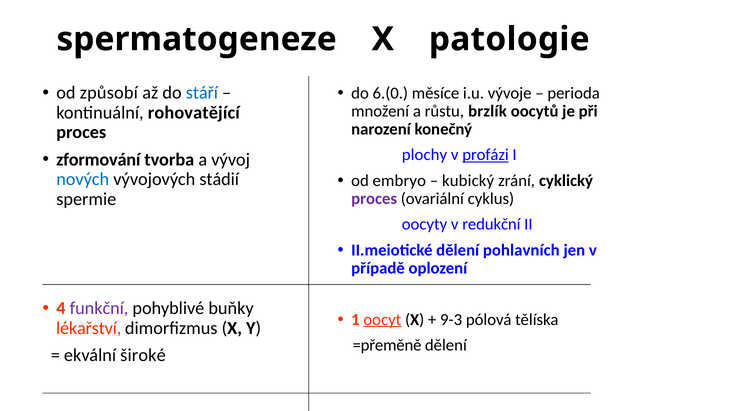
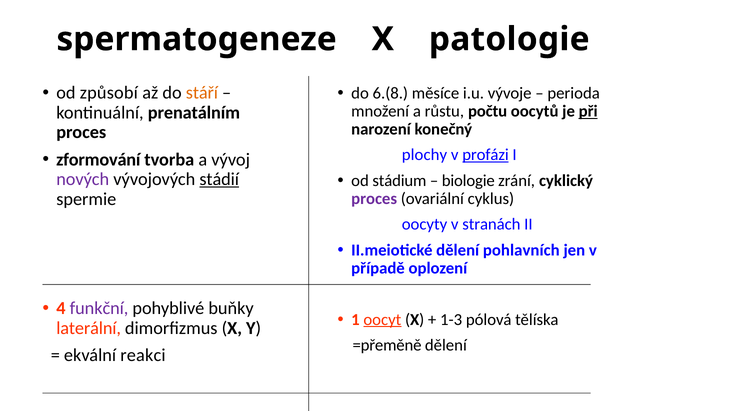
stáří colour: blue -> orange
6.(0: 6.(0 -> 6.(8
brzlík: brzlík -> počtu
při underline: none -> present
rohovatějící: rohovatějící -> prenatálním
nových colour: blue -> purple
stádií underline: none -> present
embryo: embryo -> stádium
kubický: kubický -> biologie
redukční: redukční -> stranách
9-3: 9-3 -> 1-3
lékařství: lékařství -> laterální
široké: široké -> reakci
